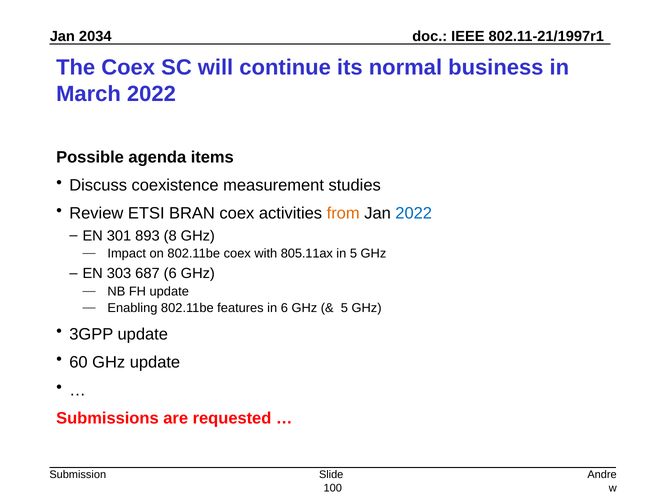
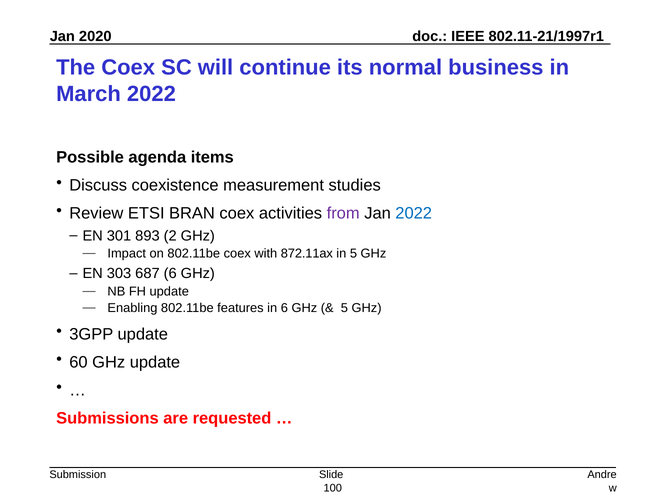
2034: 2034 -> 2020
from colour: orange -> purple
8: 8 -> 2
805.11ax: 805.11ax -> 872.11ax
